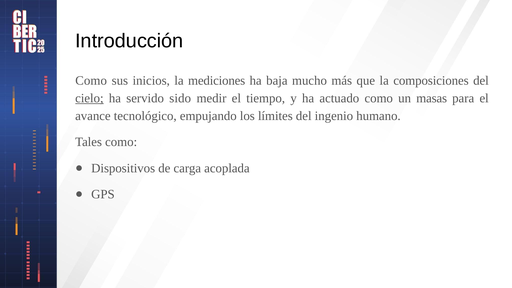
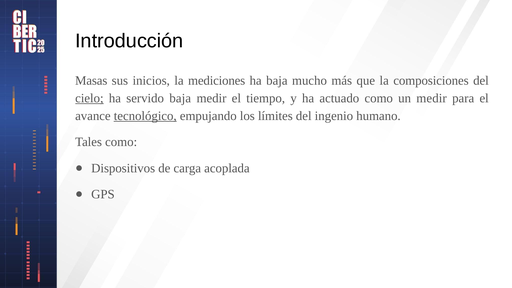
Como at (91, 81): Como -> Masas
servido sido: sido -> baja
un masas: masas -> medir
tecnológico underline: none -> present
